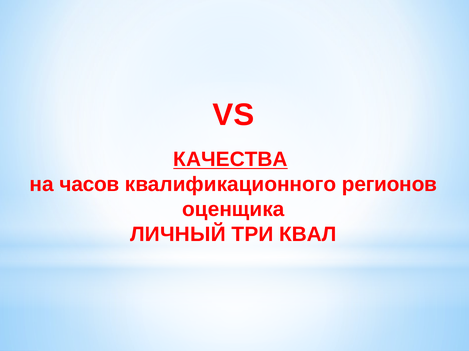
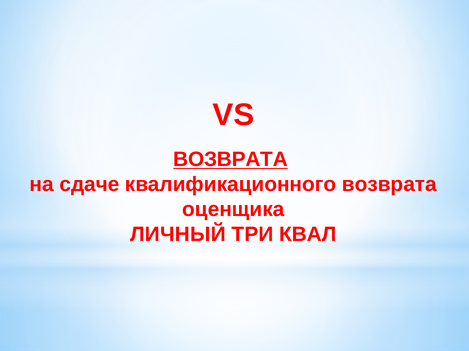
КАЧЕСТВА at (230, 160): КАЧЕСТВА -> ВОЗВРАТА
часов: часов -> сдаче
квалификационного регионов: регионов -> возврата
